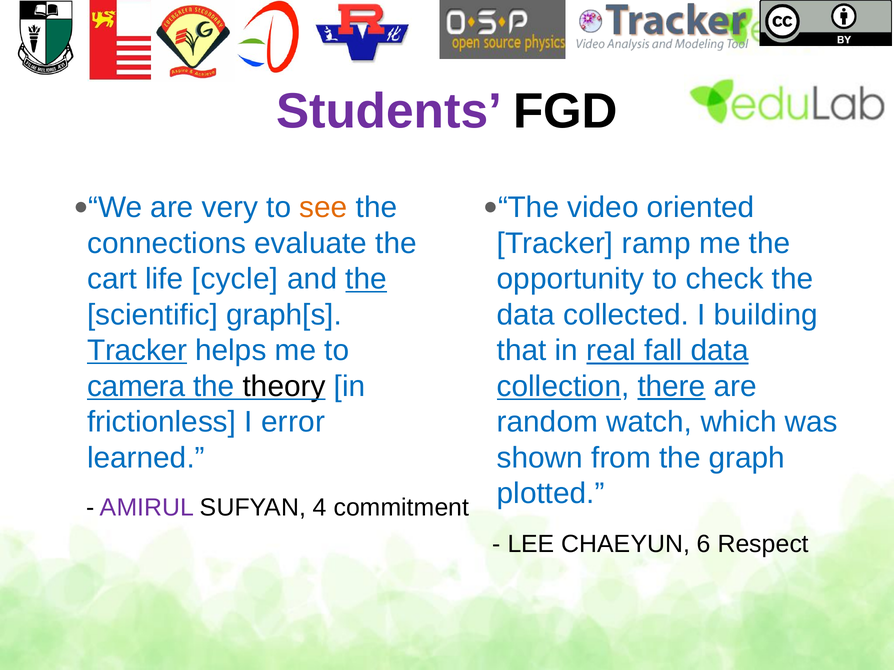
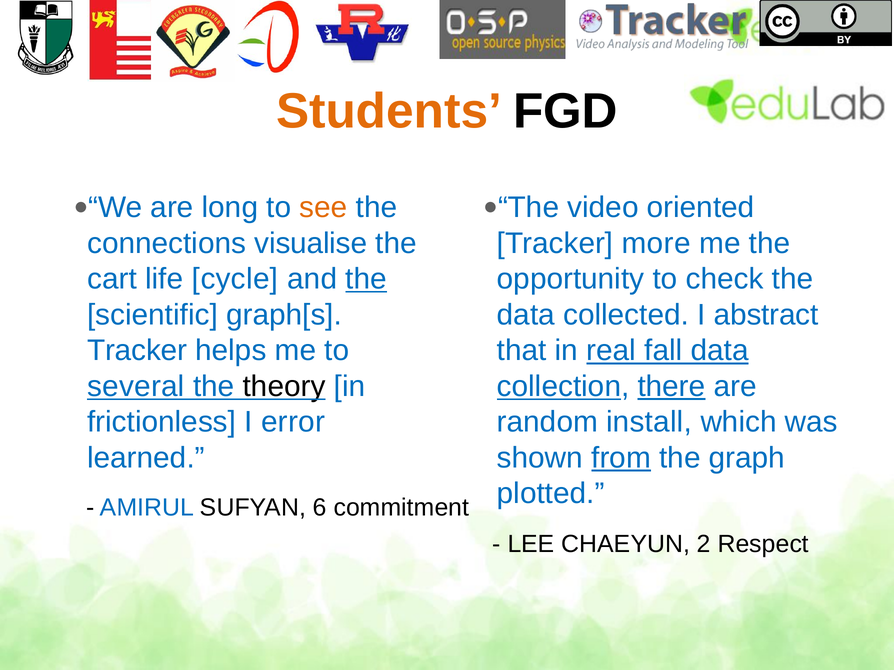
Students colour: purple -> orange
very: very -> long
evaluate: evaluate -> visualise
ramp: ramp -> more
building: building -> abstract
Tracker at (137, 351) underline: present -> none
camera: camera -> several
watch: watch -> install
from underline: none -> present
AMIRUL colour: purple -> blue
4: 4 -> 6
6: 6 -> 2
